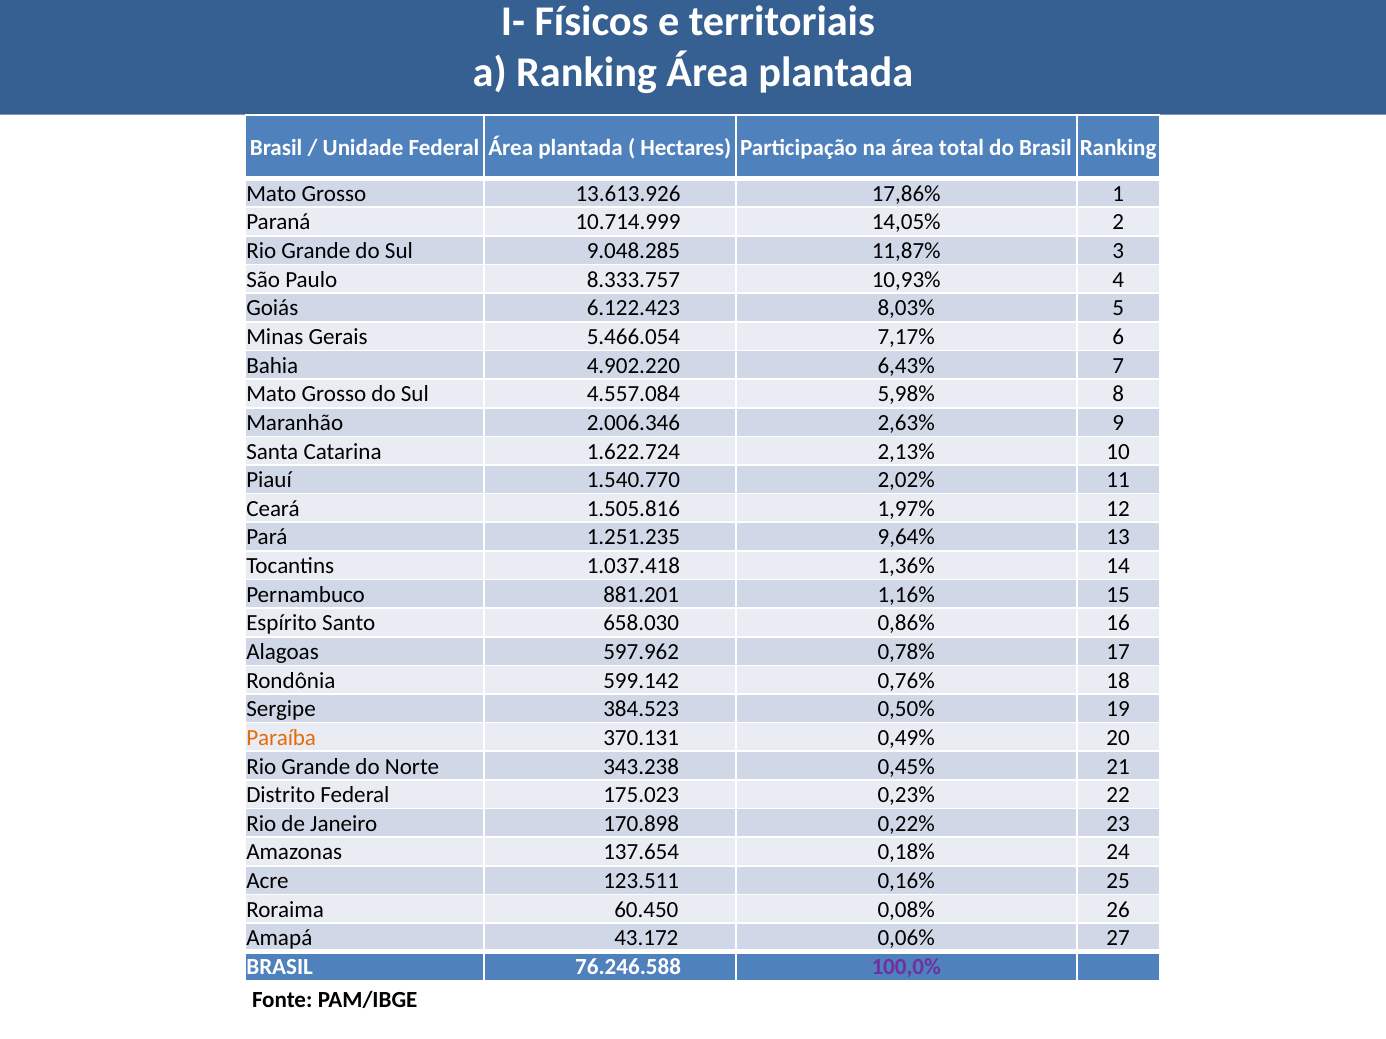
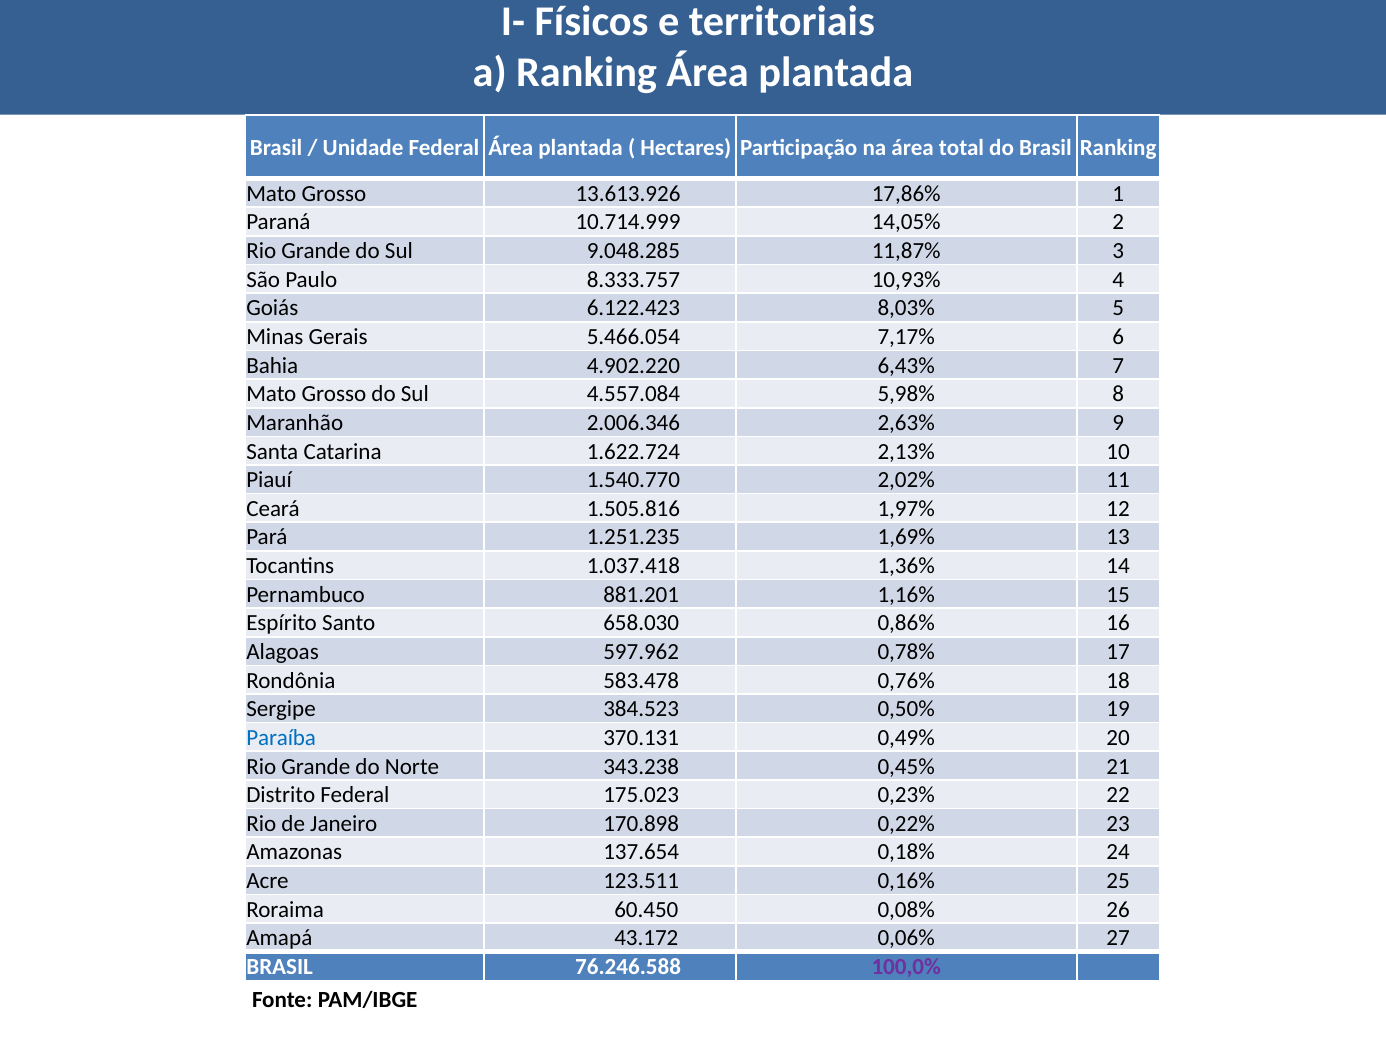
9,64%: 9,64% -> 1,69%
599.142: 599.142 -> 583.478
Paraíba colour: orange -> blue
